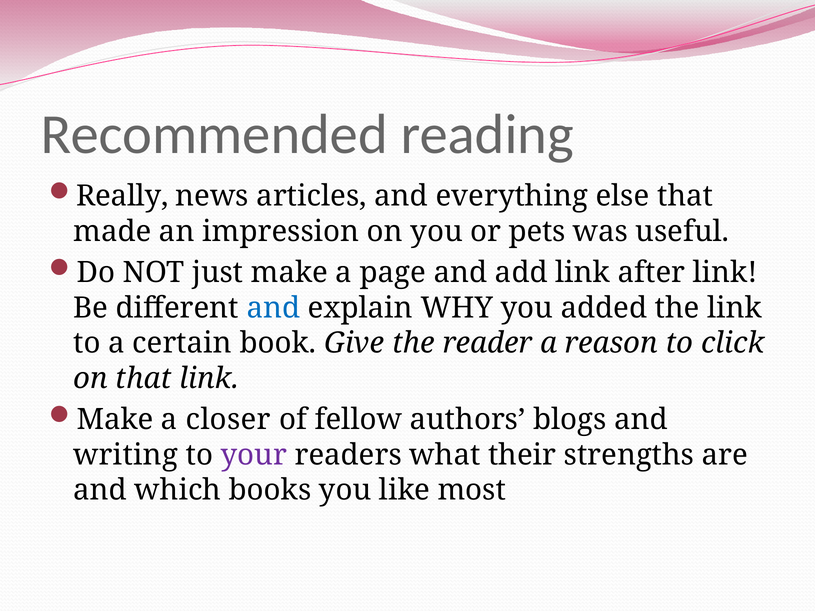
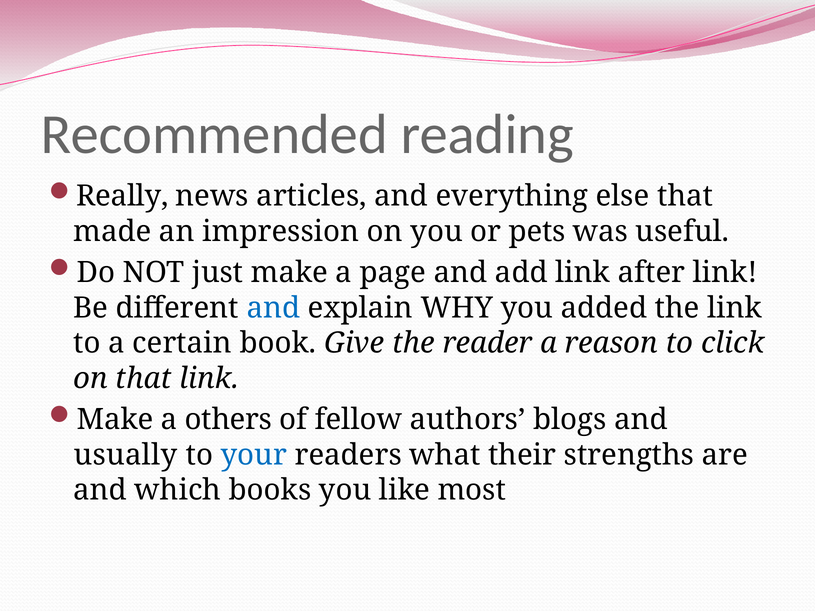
closer: closer -> others
writing: writing -> usually
your colour: purple -> blue
